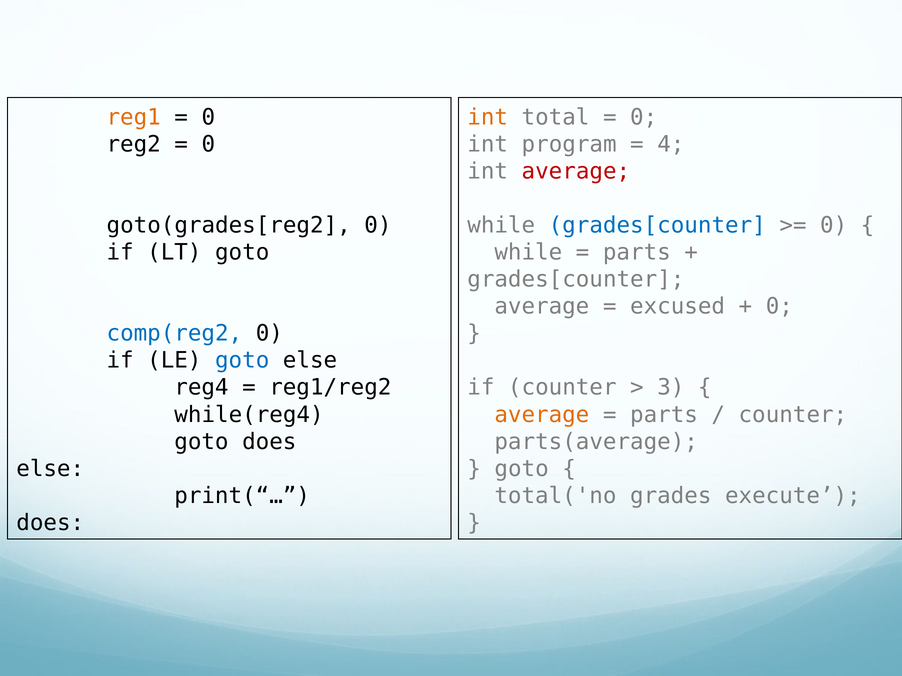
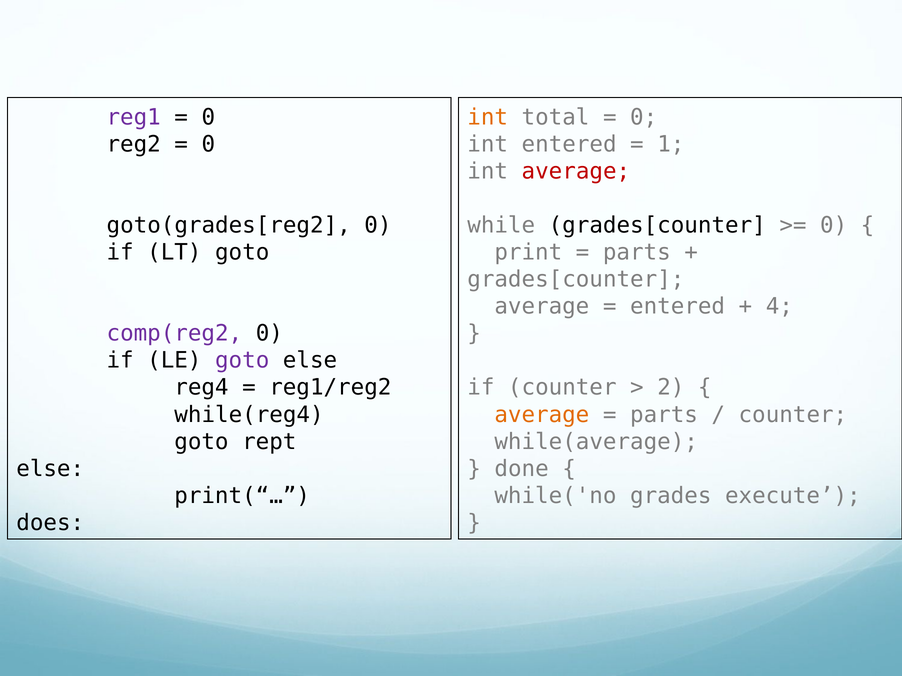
reg1 colour: orange -> purple
int program: program -> entered
4: 4 -> 1
grades[counter at (657, 225) colour: blue -> black
while at (528, 253): while -> print
excused at (678, 307): excused -> entered
0 at (779, 307): 0 -> 4
comp(reg2 colour: blue -> purple
goto at (242, 361) colour: blue -> purple
3: 3 -> 2
goto does: does -> rept
parts(average: parts(average -> while(average
goto at (522, 469): goto -> done
total('no: total('no -> while('no
